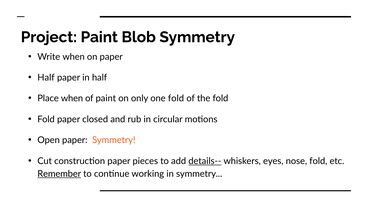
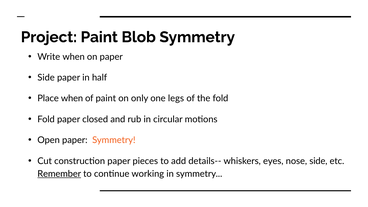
Half at (46, 78): Half -> Side
one fold: fold -> legs
details-- underline: present -> none
nose fold: fold -> side
